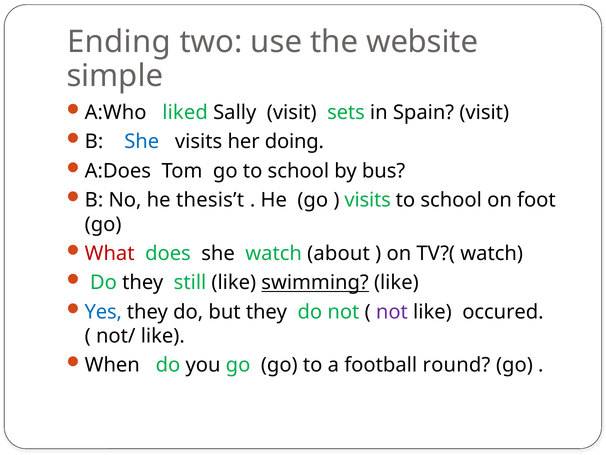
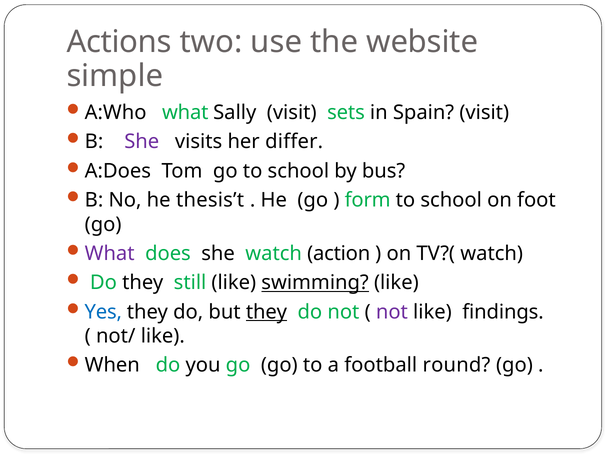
Ending: Ending -> Actions
A:Who liked: liked -> what
She at (142, 142) colour: blue -> purple
doing: doing -> differ
visits at (368, 200): visits -> form
What at (110, 253) colour: red -> purple
about: about -> action
they at (266, 312) underline: none -> present
occured: occured -> findings
